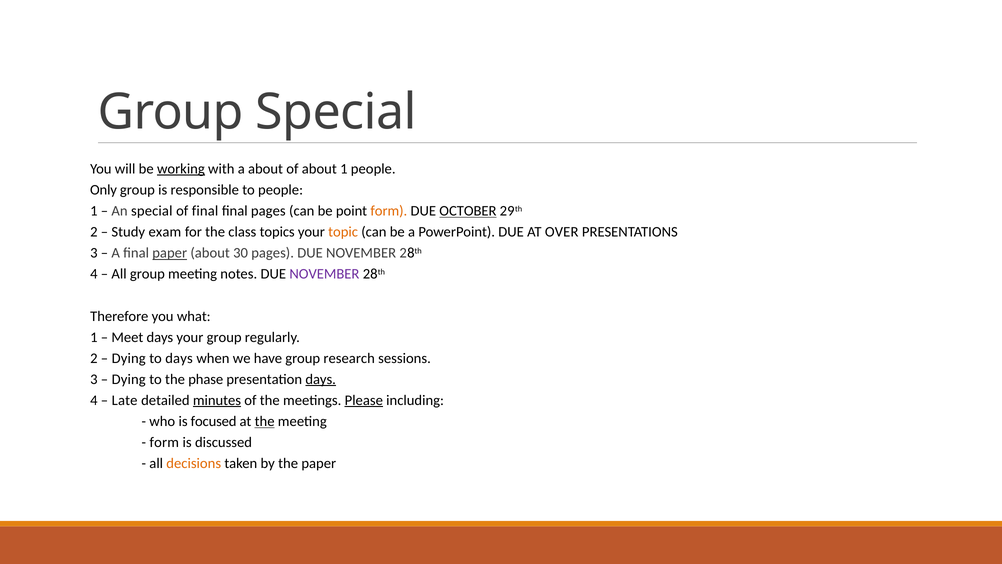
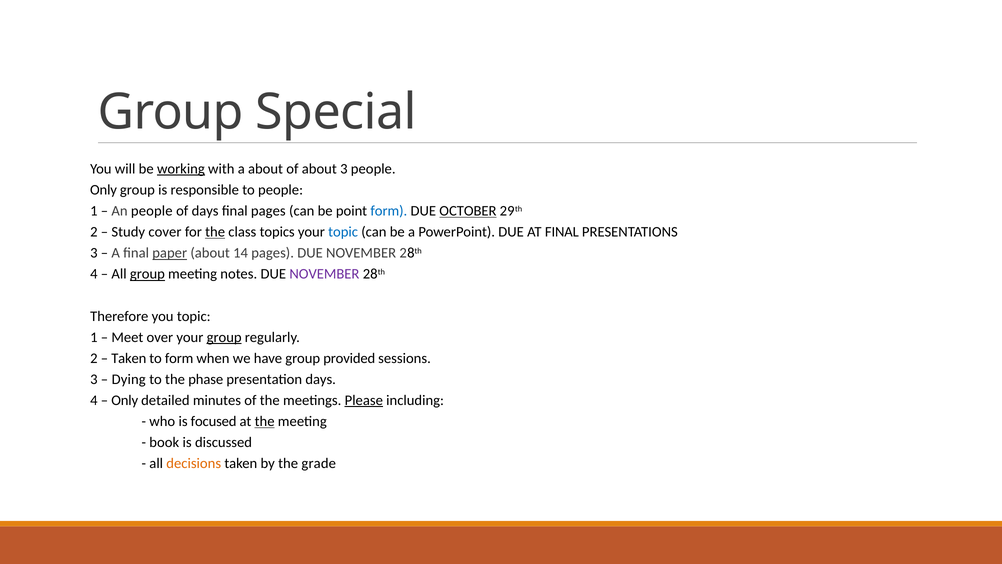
about 1: 1 -> 3
An special: special -> people
of final: final -> days
form at (389, 211) colour: orange -> blue
exam: exam -> cover
the at (215, 232) underline: none -> present
topic at (343, 232) colour: orange -> blue
AT OVER: OVER -> FINAL
30: 30 -> 14
group at (147, 274) underline: none -> present
you what: what -> topic
Meet days: days -> over
group at (224, 337) underline: none -> present
Dying at (129, 358): Dying -> Taken
to days: days -> form
research: research -> provided
days at (321, 379) underline: present -> none
Late at (125, 400): Late -> Only
minutes underline: present -> none
form at (164, 442): form -> book
the paper: paper -> grade
